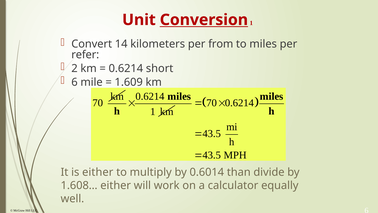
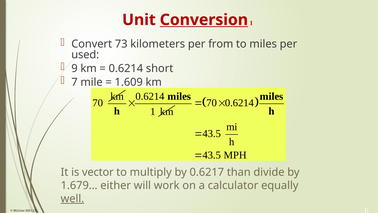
14: 14 -> 73
refer: refer -> used
2: 2 -> 9
6 at (74, 82): 6 -> 7
is either: either -> vector
0.6014: 0.6014 -> 0.6217
1.608…: 1.608… -> 1.679…
well underline: none -> present
